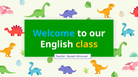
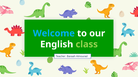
class colour: yellow -> light green
